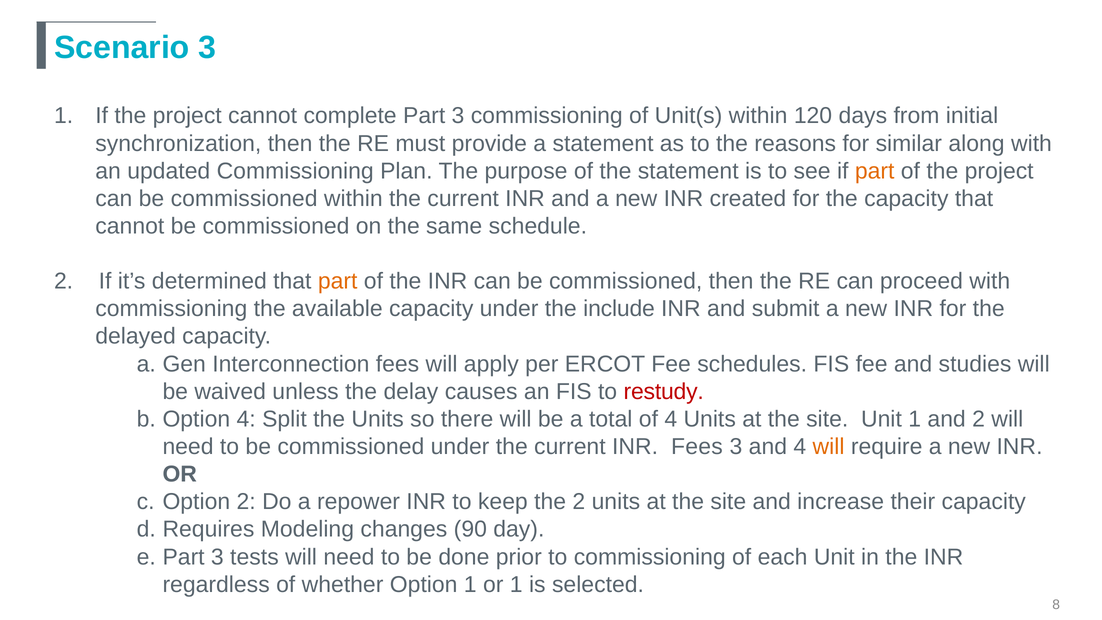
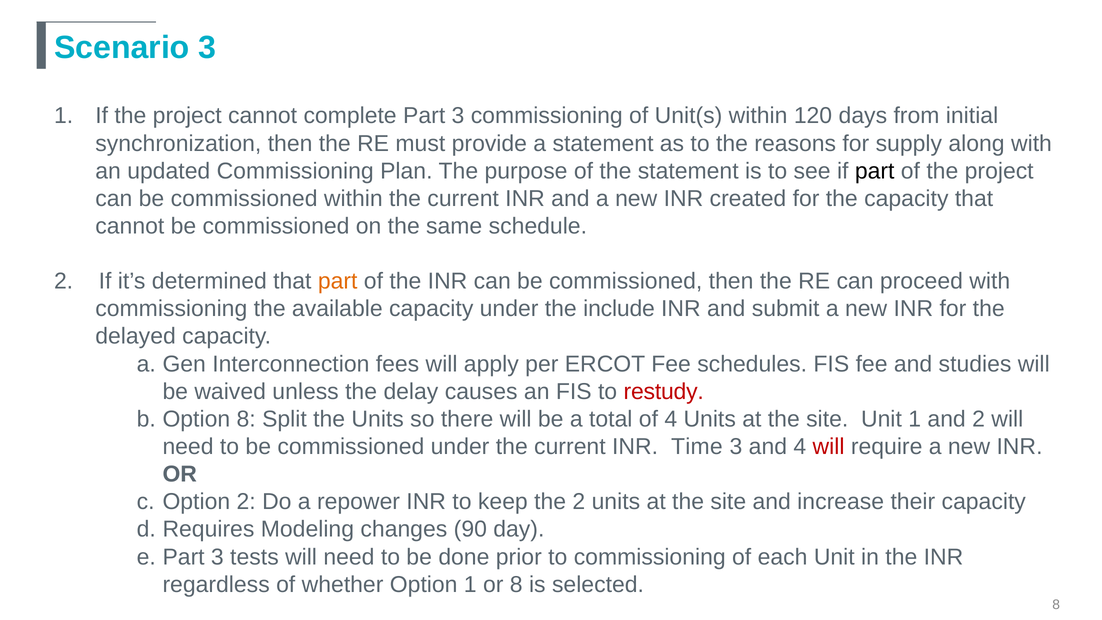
similar: similar -> supply
part at (875, 171) colour: orange -> black
Option 4: 4 -> 8
INR Fees: Fees -> Time
will at (829, 447) colour: orange -> red
or 1: 1 -> 8
